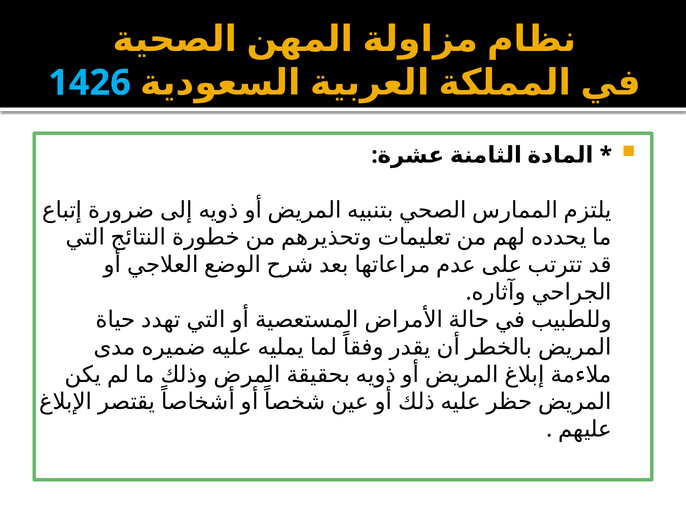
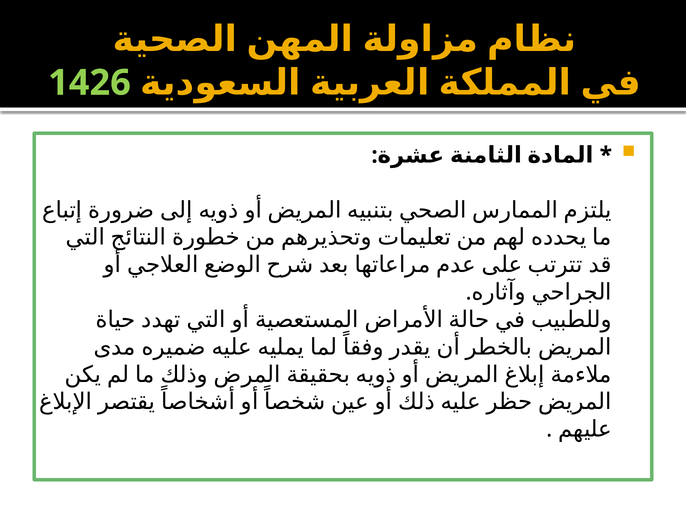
1426 colour: light blue -> light green
